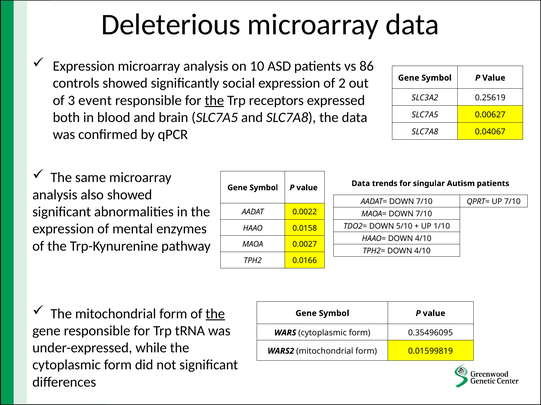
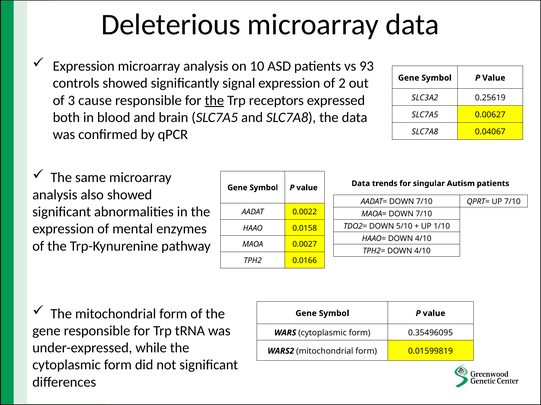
86: 86 -> 93
social: social -> signal
event: event -> cause
the at (215, 314) underline: present -> none
